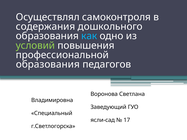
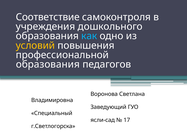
Осуществлял: Осуществлял -> Соответствие
содержания: содержания -> учреждения
условий colour: light green -> yellow
